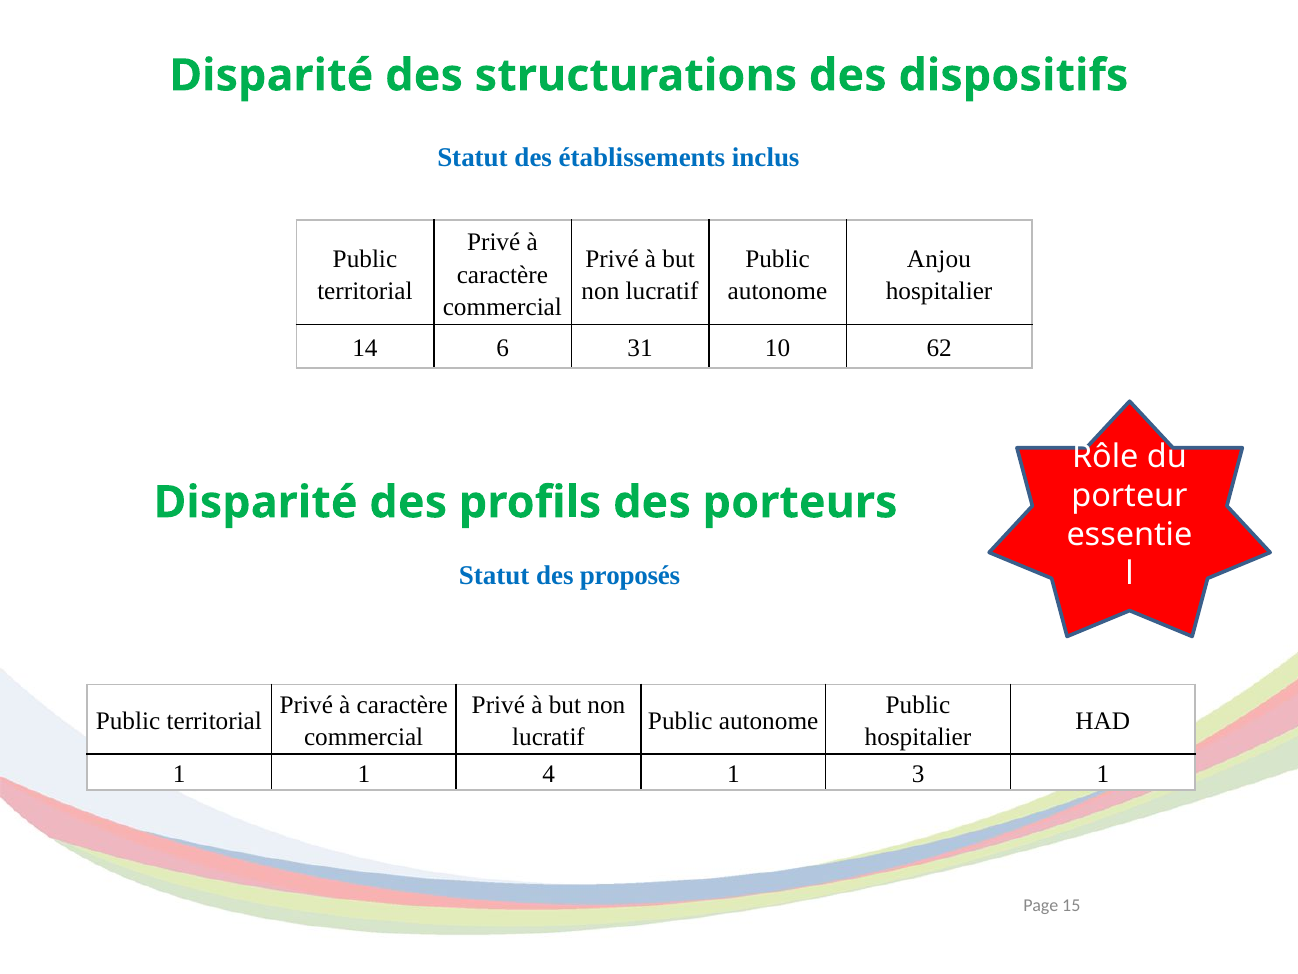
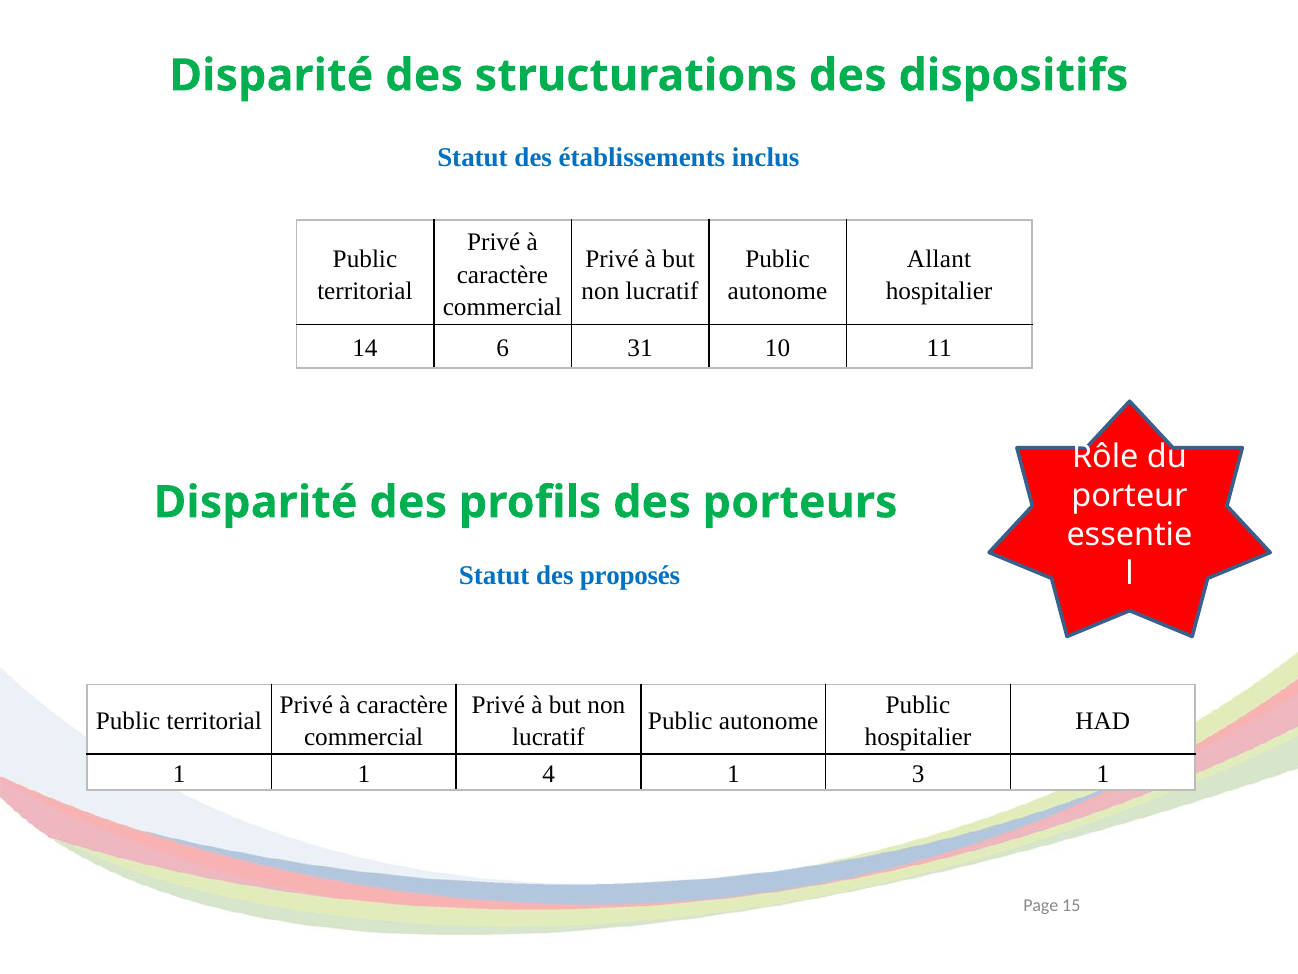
Anjou: Anjou -> Allant
62: 62 -> 11
